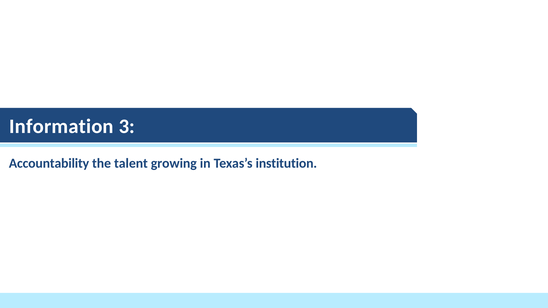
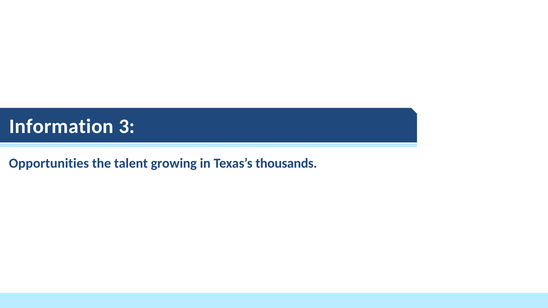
Accountability: Accountability -> Opportunities
institution: institution -> thousands
